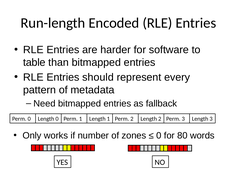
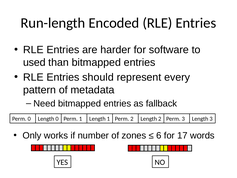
table: table -> used
0 at (159, 135): 0 -> 6
80: 80 -> 17
